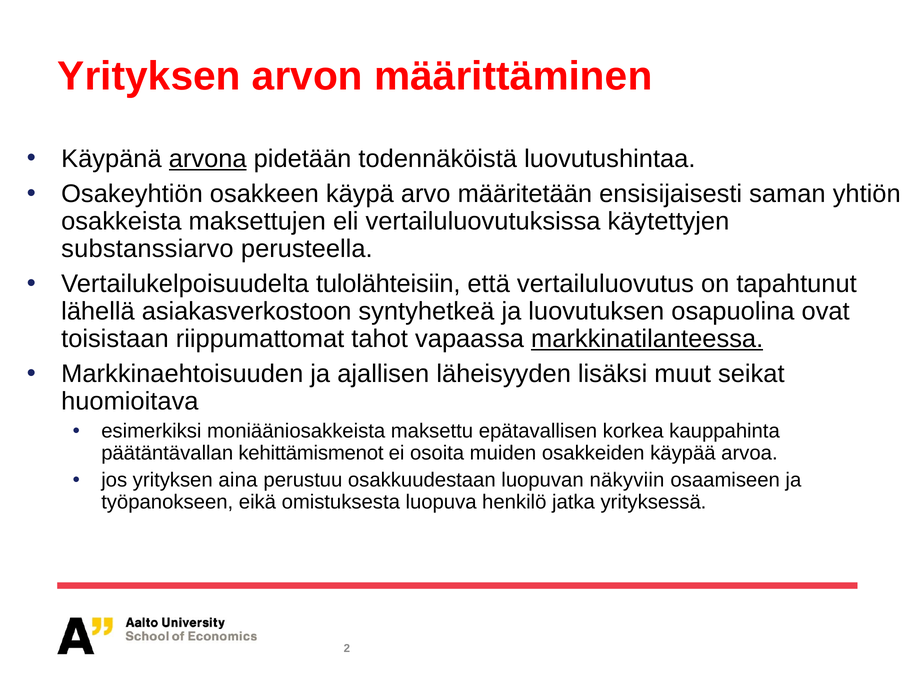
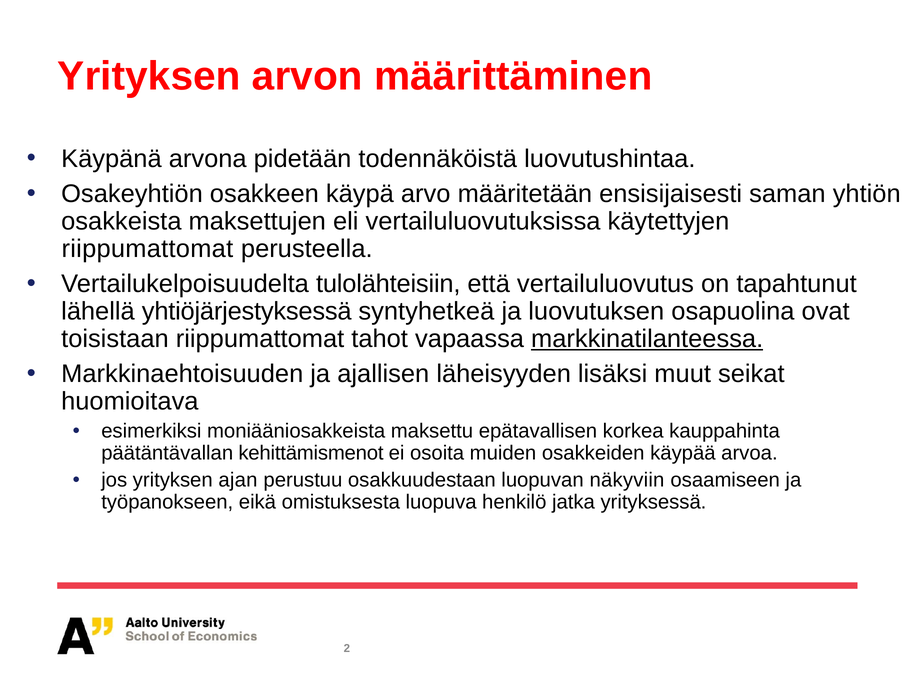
arvona underline: present -> none
substanssiarvo at (147, 249): substanssiarvo -> riippumattomat
asiakasverkostoon: asiakasverkostoon -> yhtiöjärjestyksessä
aina: aina -> ajan
